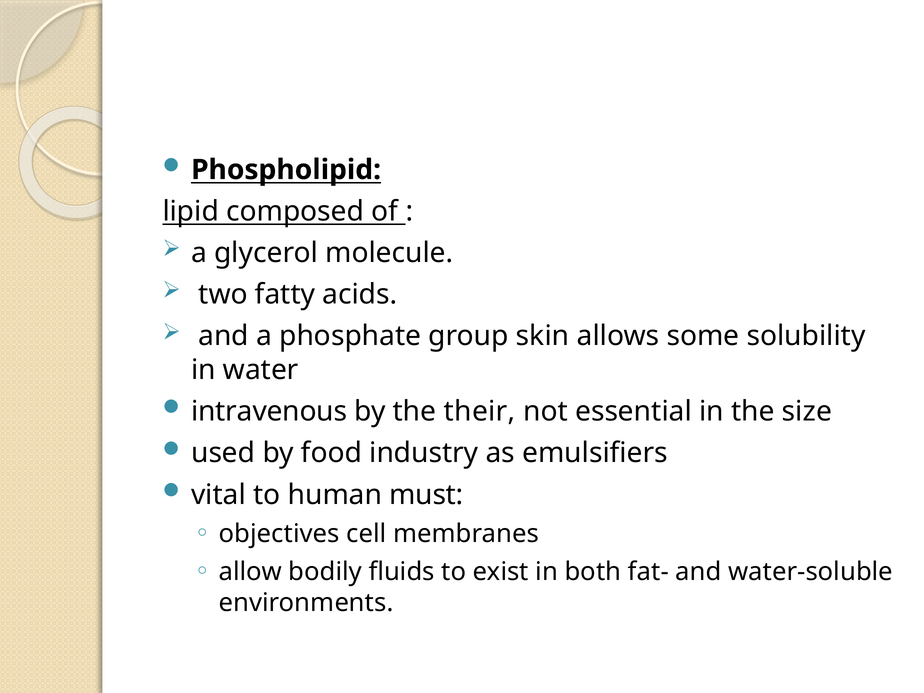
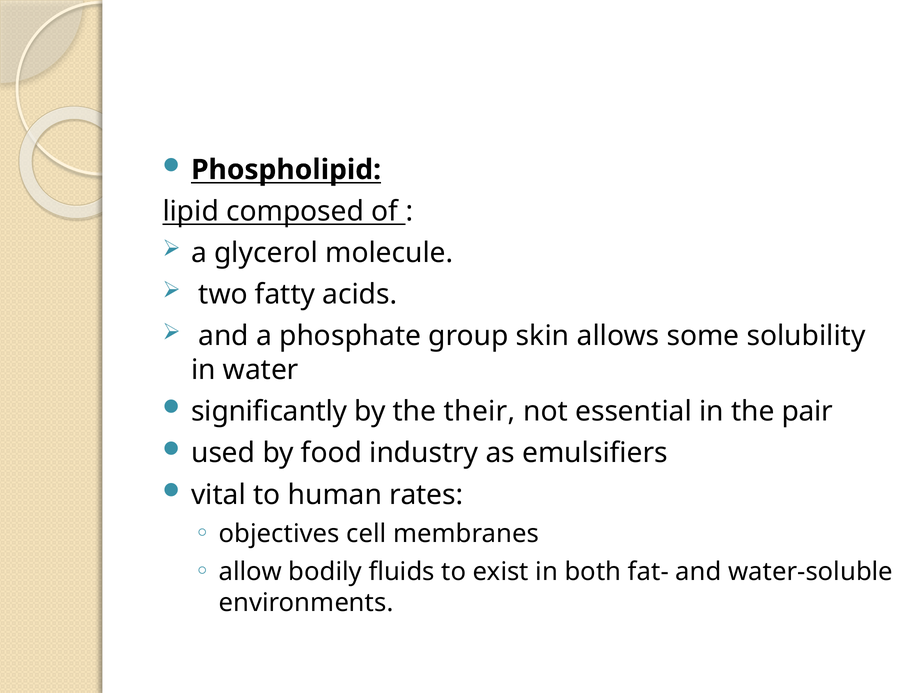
intravenous: intravenous -> significantly
size: size -> pair
must: must -> rates
